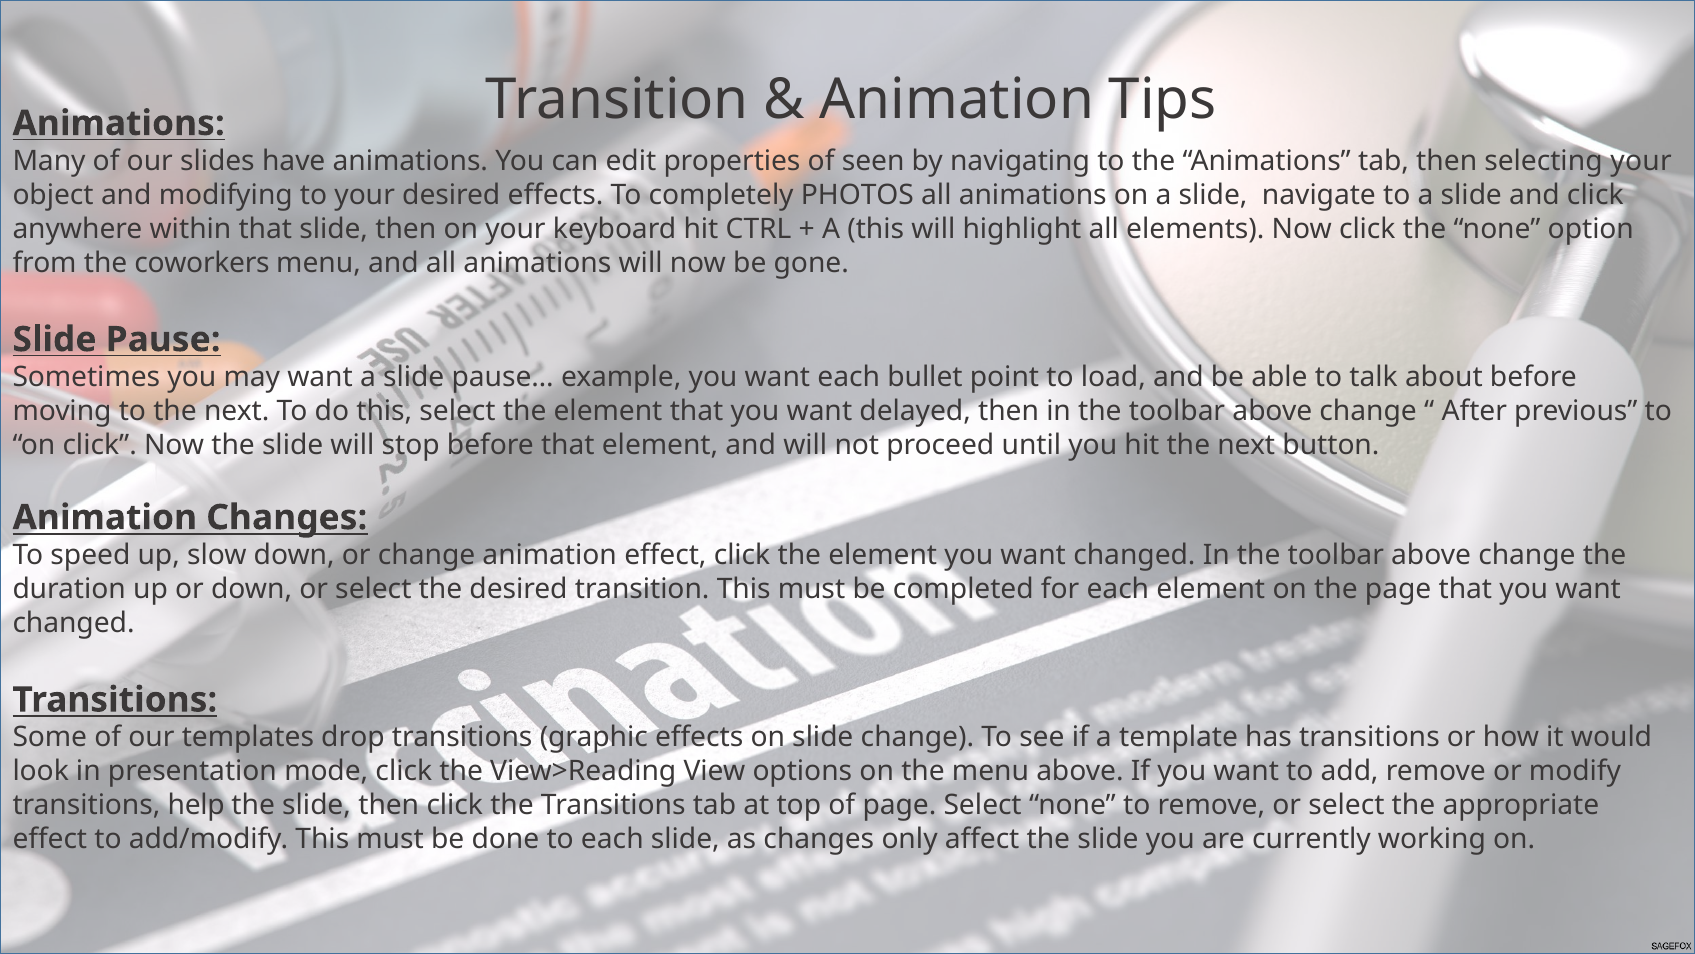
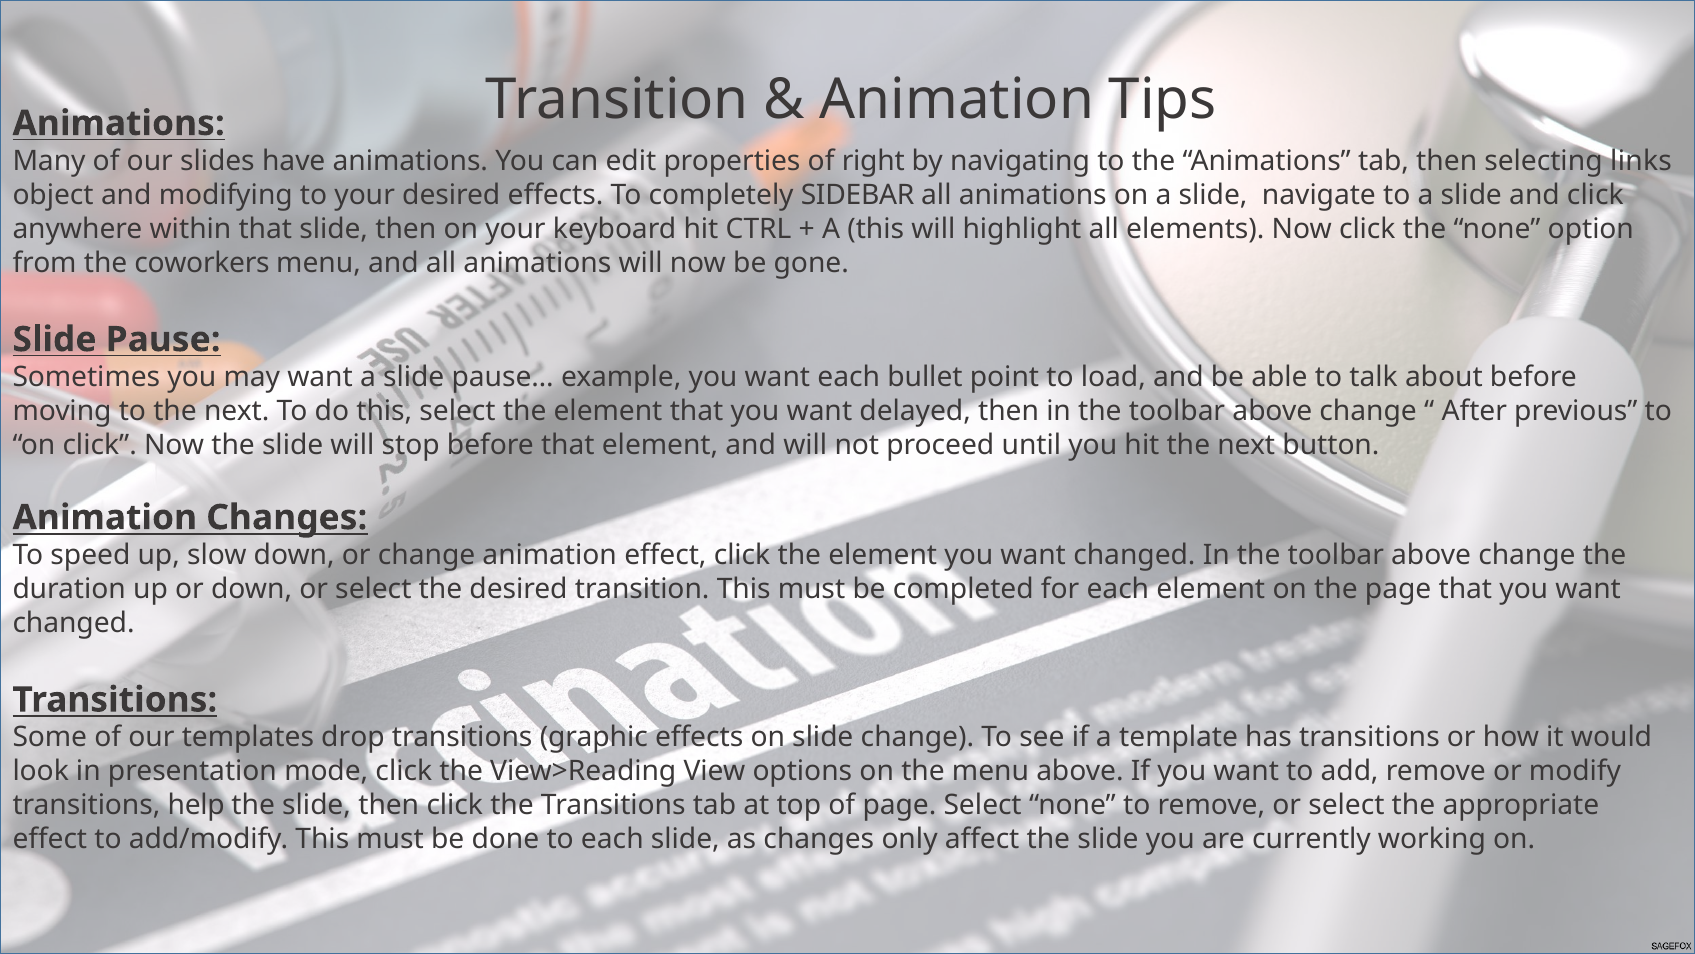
seen: seen -> right
selecting your: your -> links
PHOTOS: PHOTOS -> SIDEBAR
